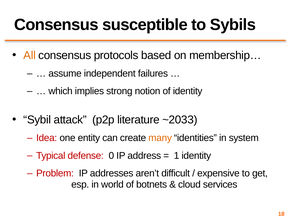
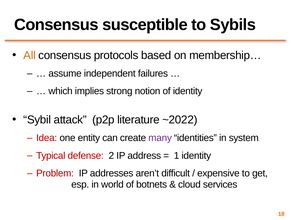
~2033: ~2033 -> ~2022
many colour: orange -> purple
0: 0 -> 2
